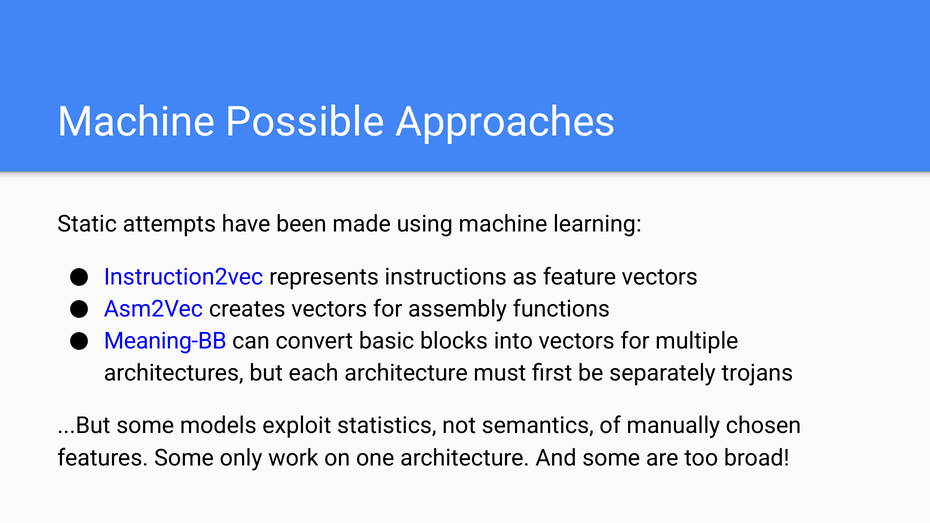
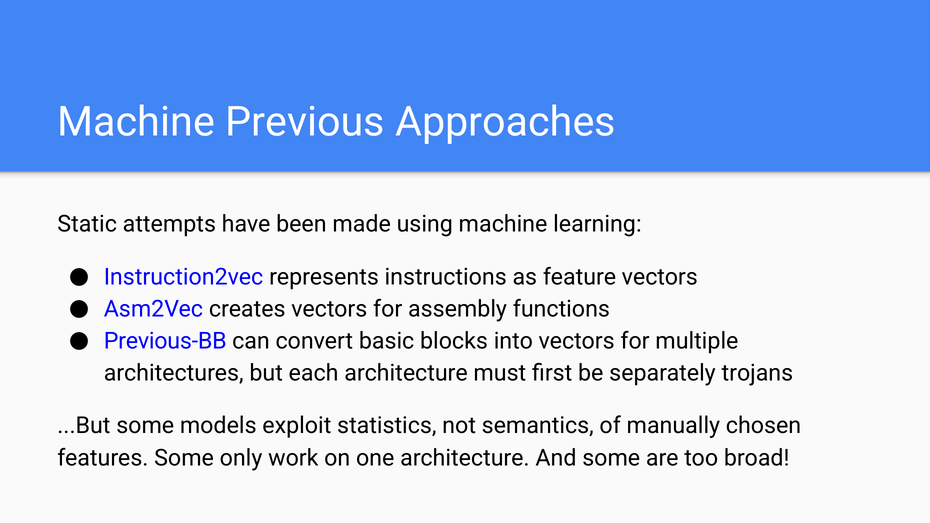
Possible: Possible -> Previous
Meaning-BB: Meaning-BB -> Previous-BB
